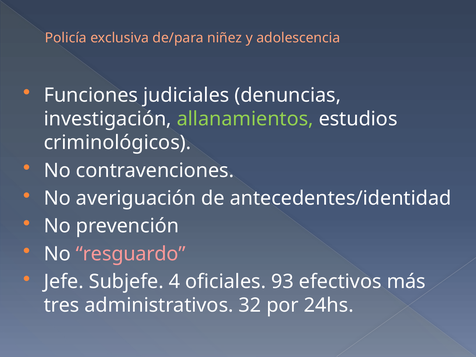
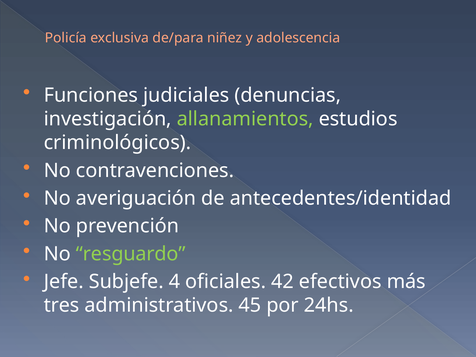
resguardo colour: pink -> light green
93: 93 -> 42
32: 32 -> 45
